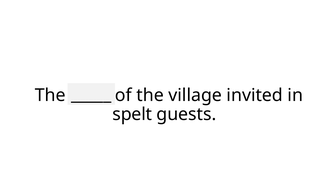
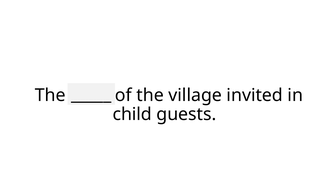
spelt: spelt -> child
